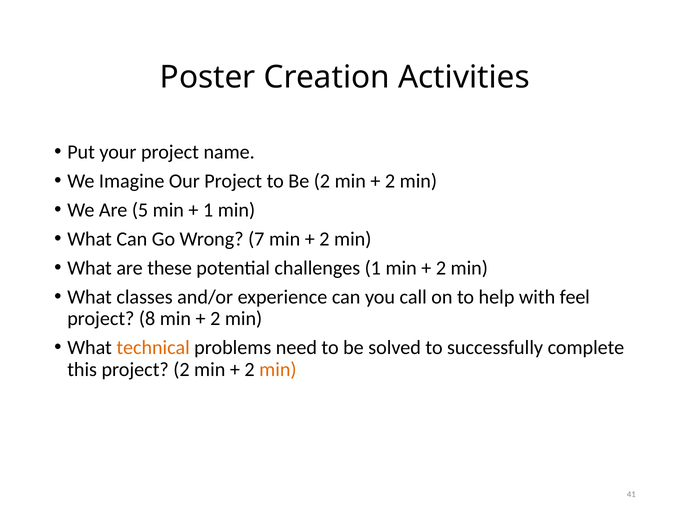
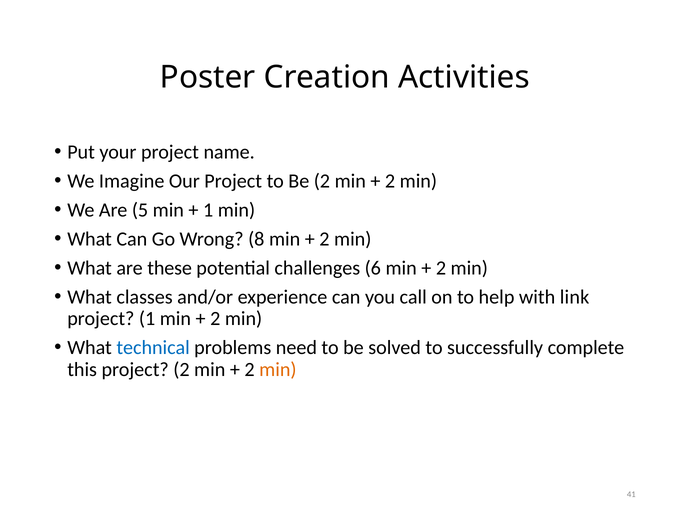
7: 7 -> 8
challenges 1: 1 -> 6
feel: feel -> link
project 8: 8 -> 1
technical colour: orange -> blue
